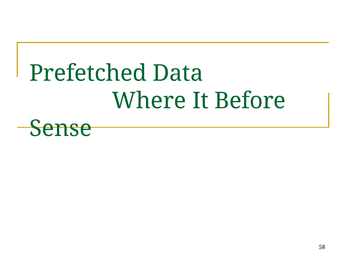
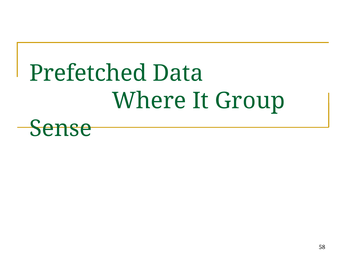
Before: Before -> Group
